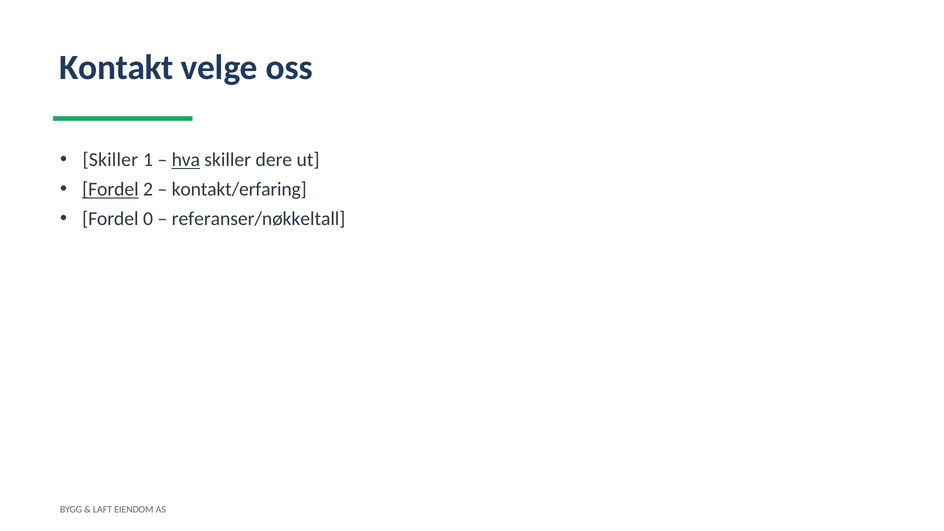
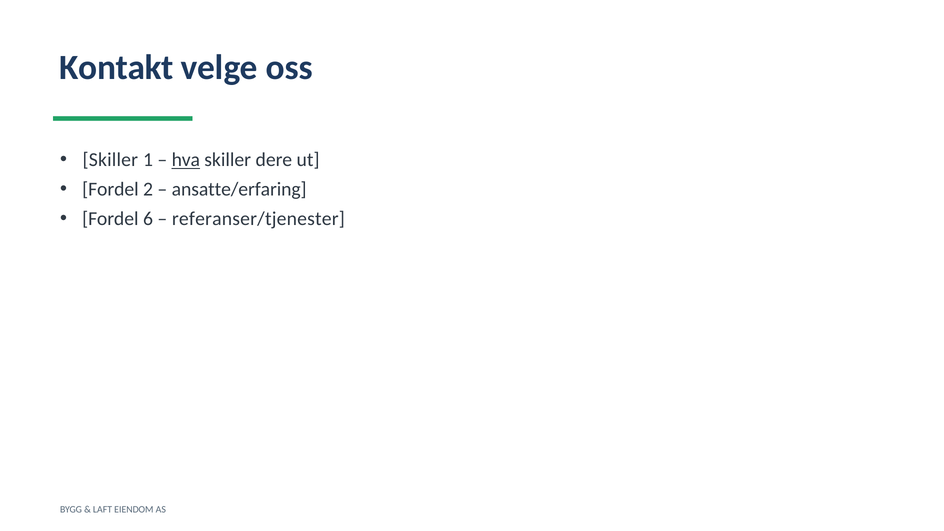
Fordel at (110, 189) underline: present -> none
kontakt/erfaring: kontakt/erfaring -> ansatte/erfaring
0: 0 -> 6
referanser/nøkkeltall: referanser/nøkkeltall -> referanser/tjenester
